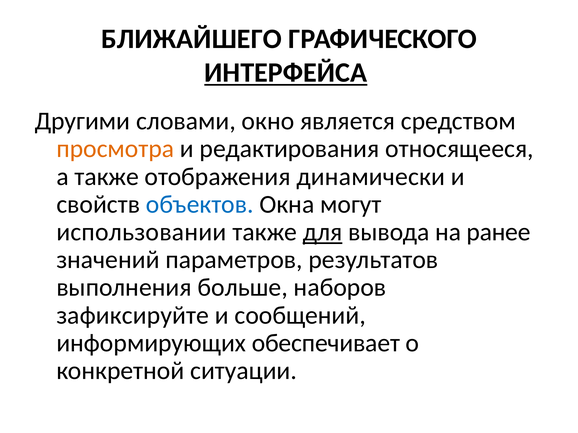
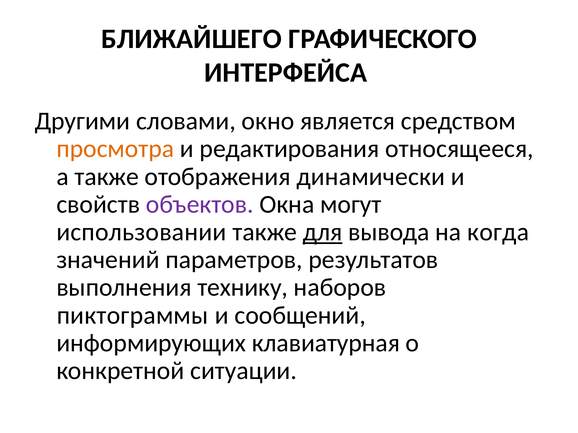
ИНТЕРФЕЙСА underline: present -> none
объектов colour: blue -> purple
ранее: ранее -> когда
больше: больше -> технику
зафиксируйте: зафиксируйте -> пиктограммы
обеспечивает: обеспечивает -> клавиатурная
